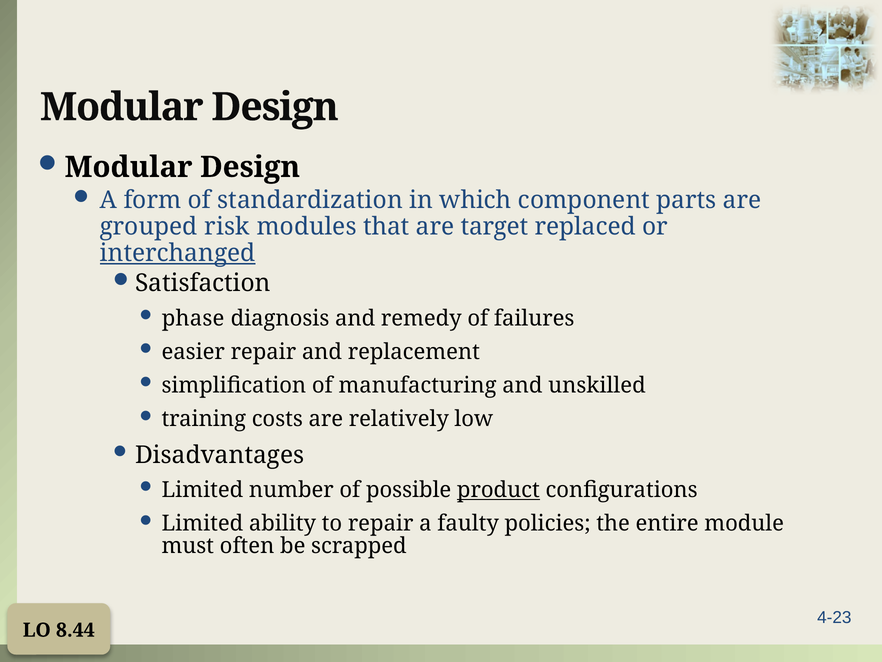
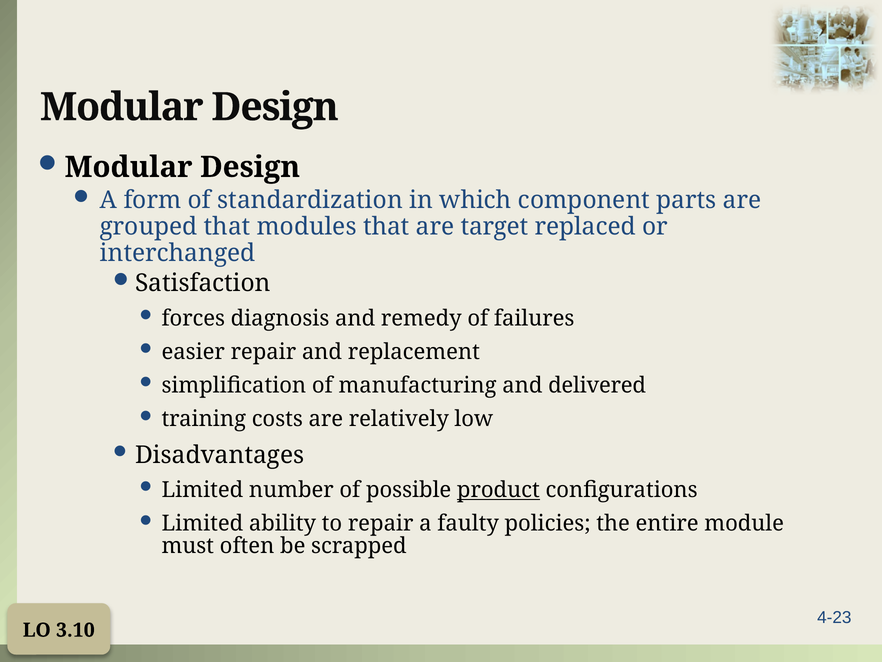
grouped risk: risk -> that
interchanged underline: present -> none
phase: phase -> forces
unskilled: unskilled -> delivered
8.44: 8.44 -> 3.10
